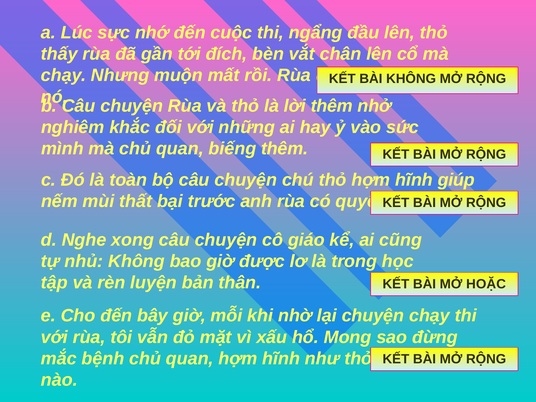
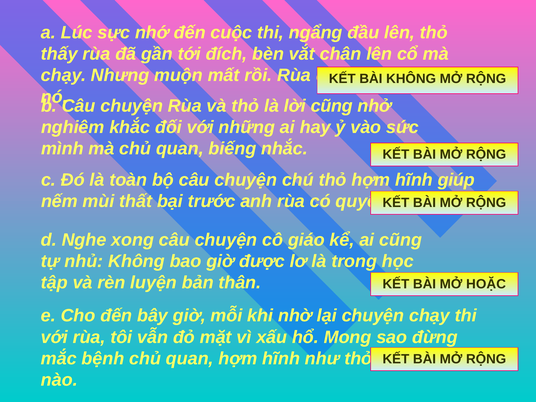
lời thêm: thêm -> cũng
biếng thêm: thêm -> nhắc
